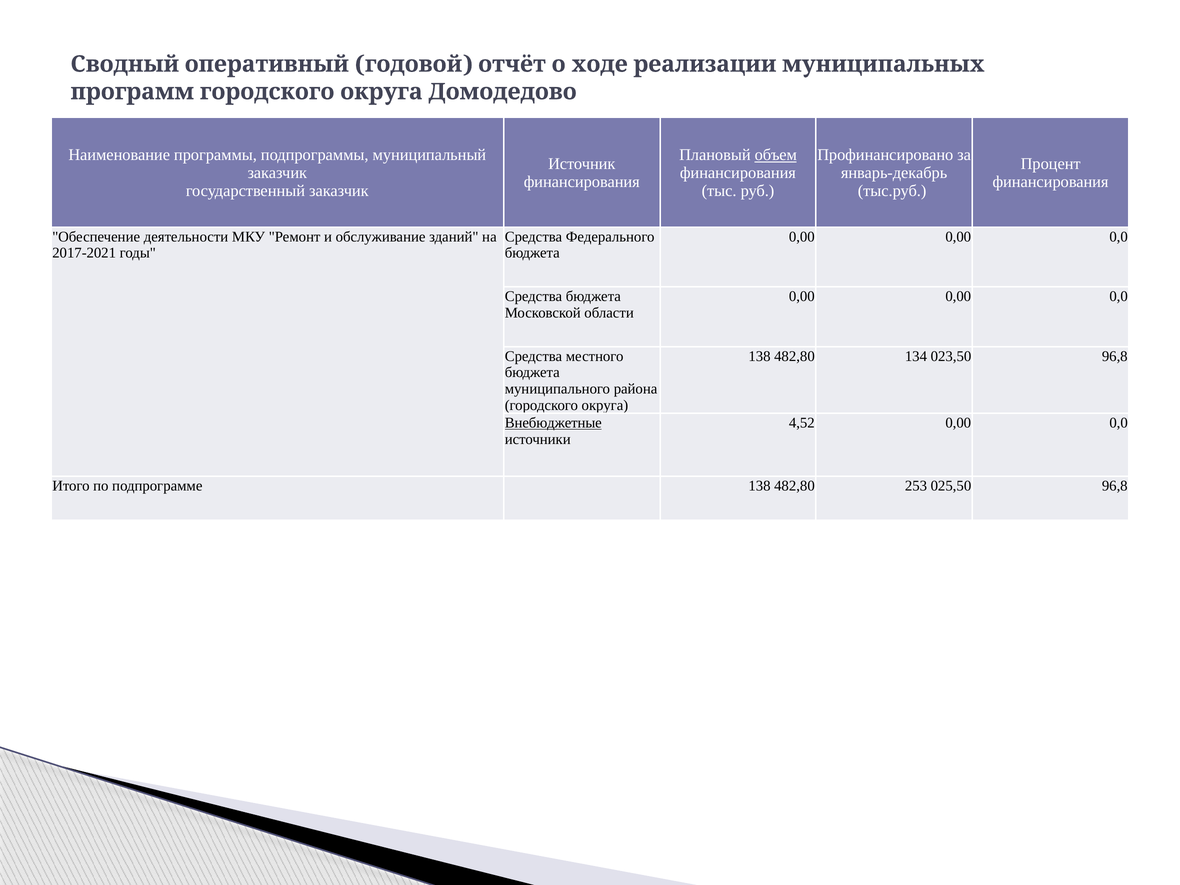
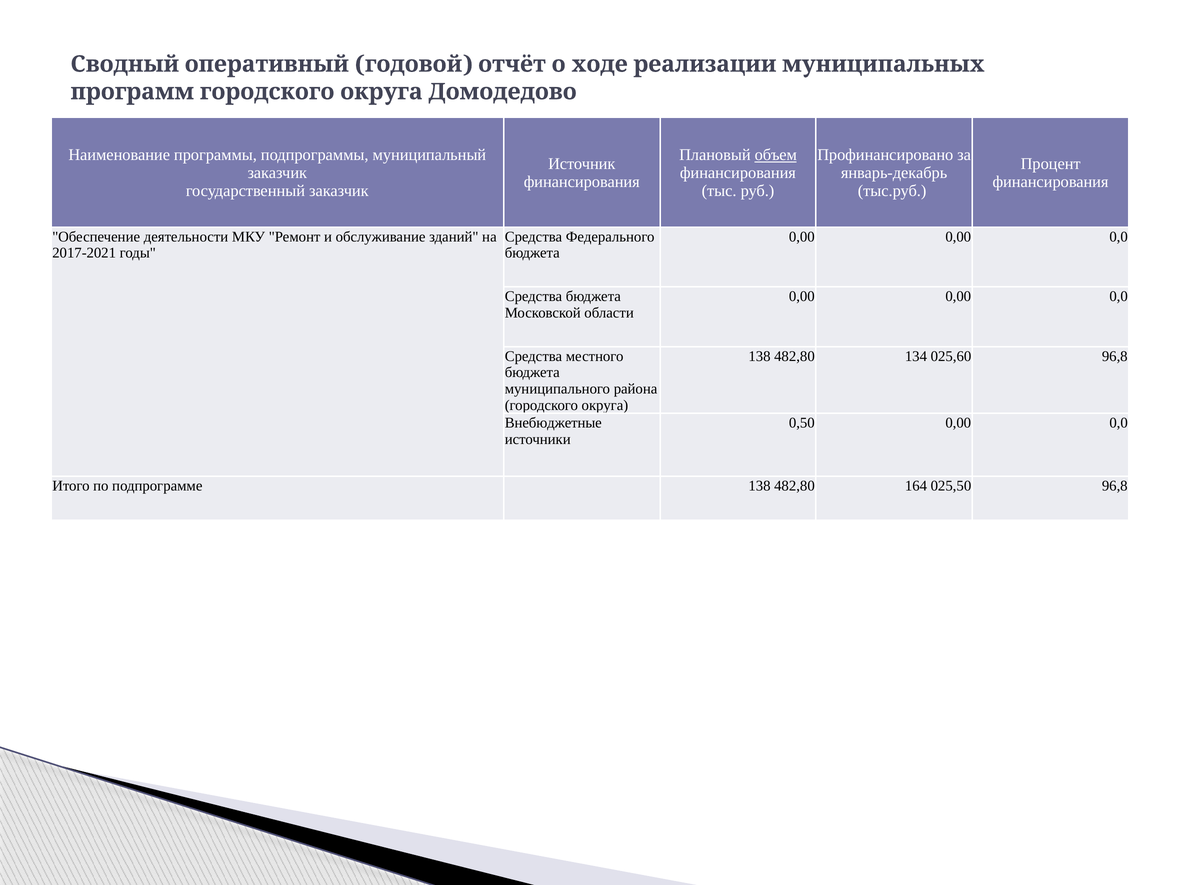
023,50: 023,50 -> 025,60
Внебюджетные underline: present -> none
4,52: 4,52 -> 0,50
253: 253 -> 164
